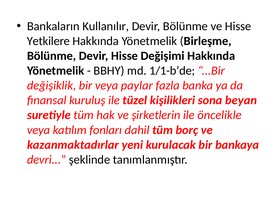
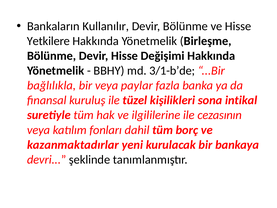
1/1-b’de: 1/1-b’de -> 3/1-b’de
değişiklik: değişiklik -> bağlılıkla
beyan: beyan -> intikal
şirketlerin: şirketlerin -> ilgililerine
öncelikle: öncelikle -> cezasının
